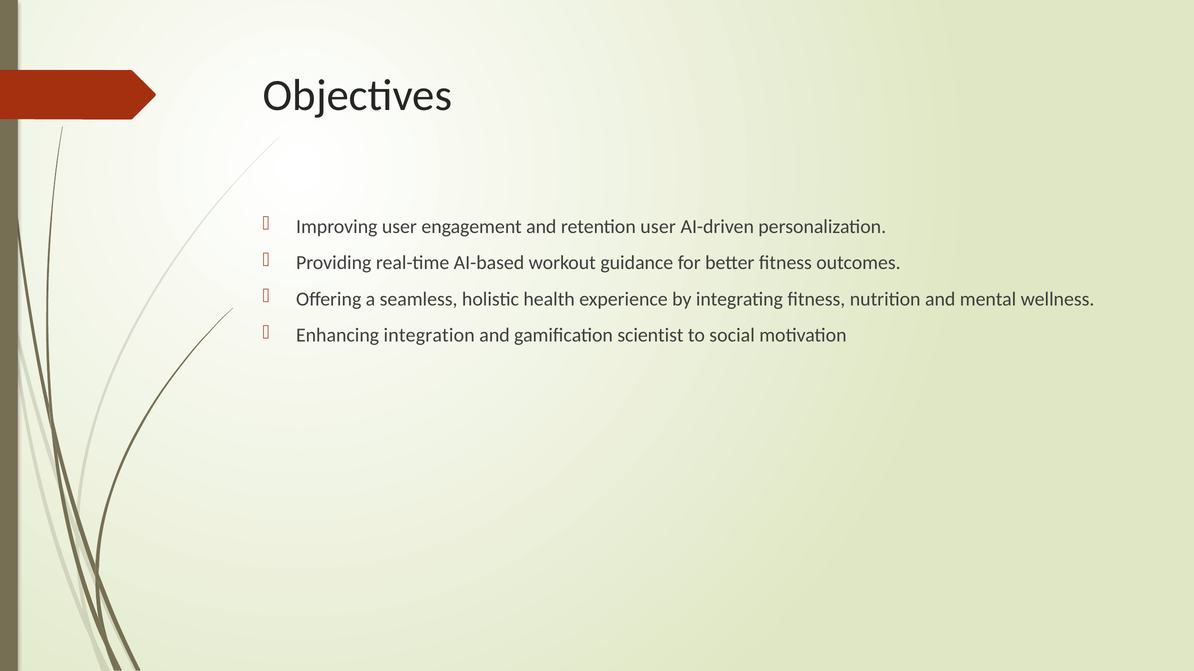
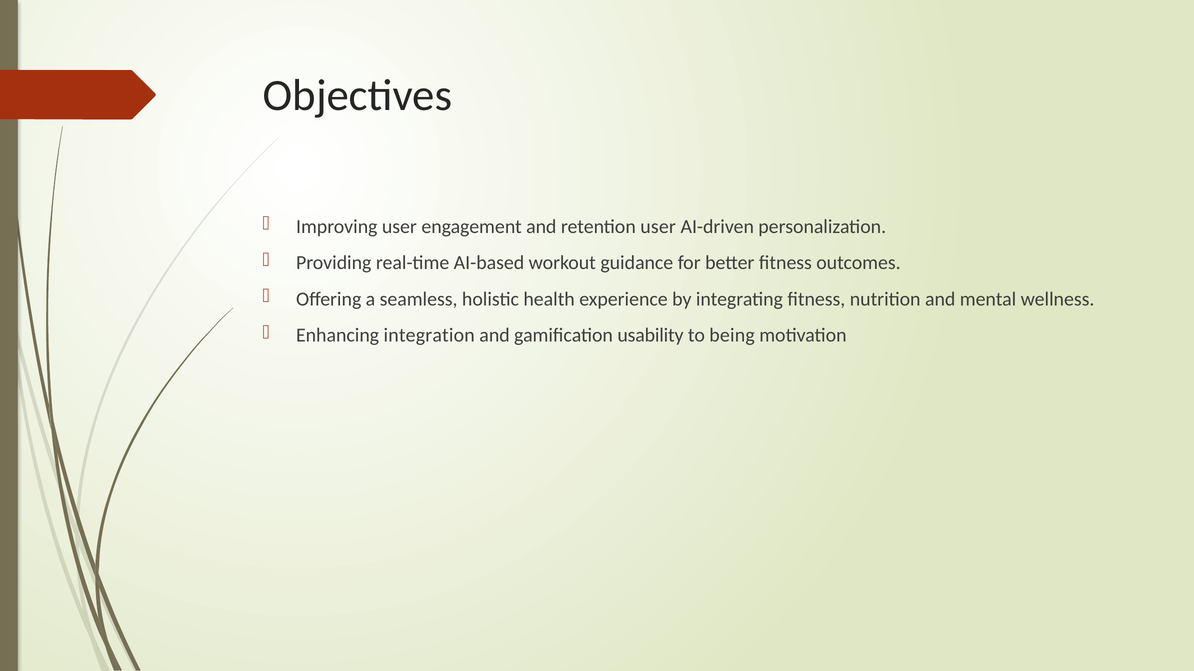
scientist: scientist -> usability
social: social -> being
